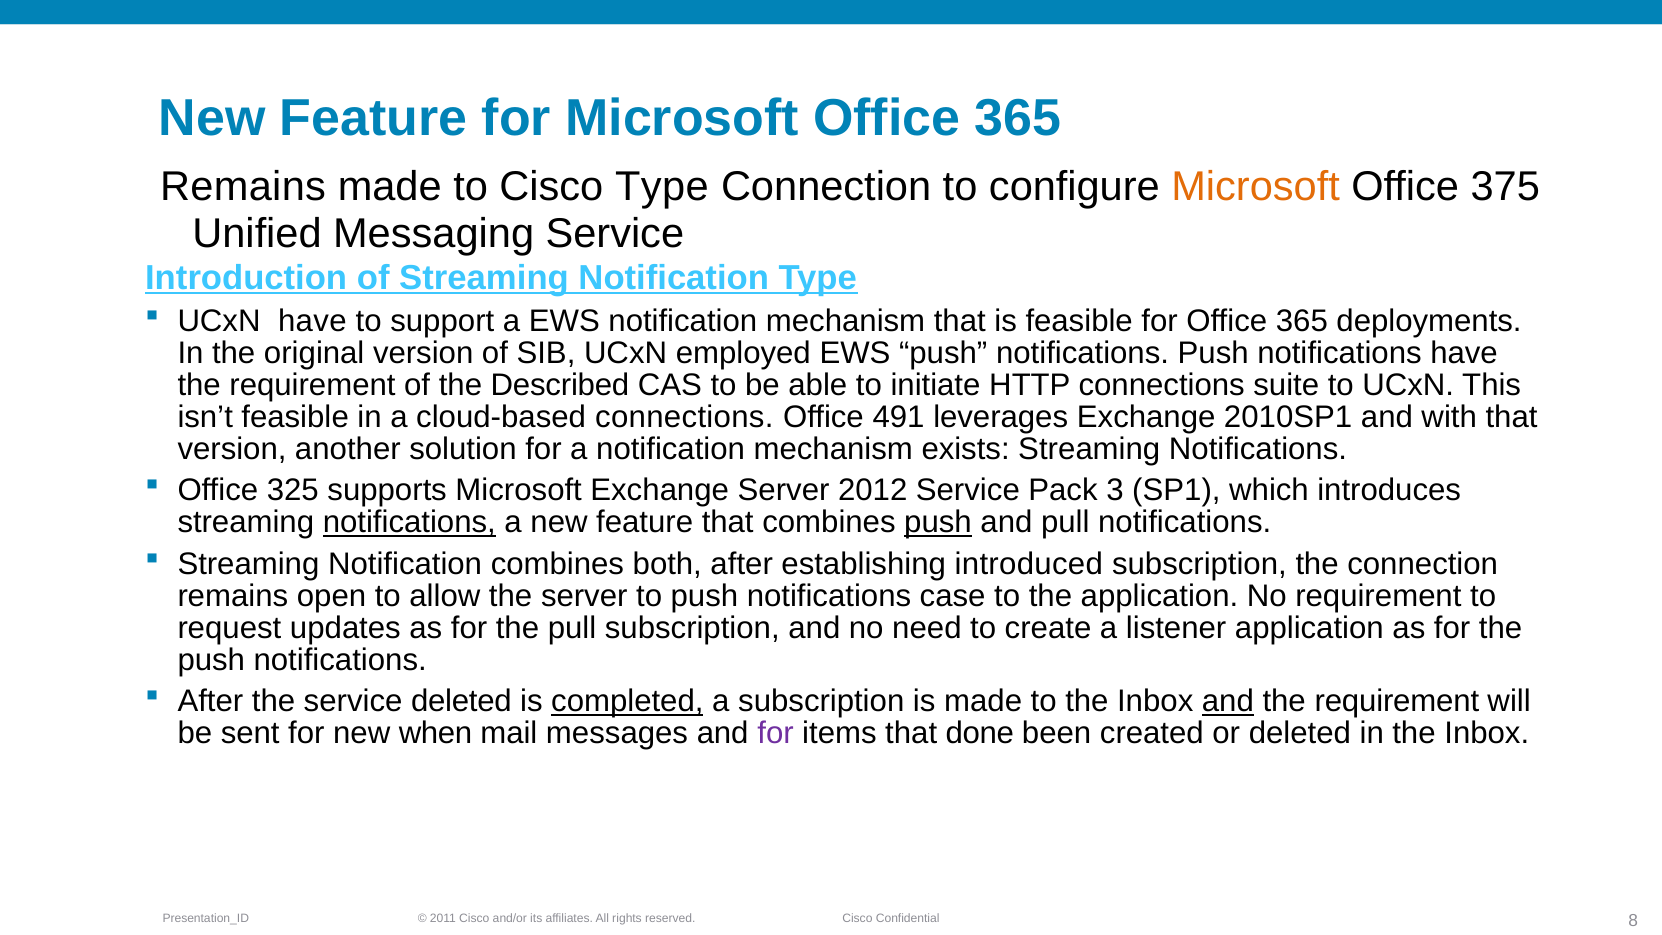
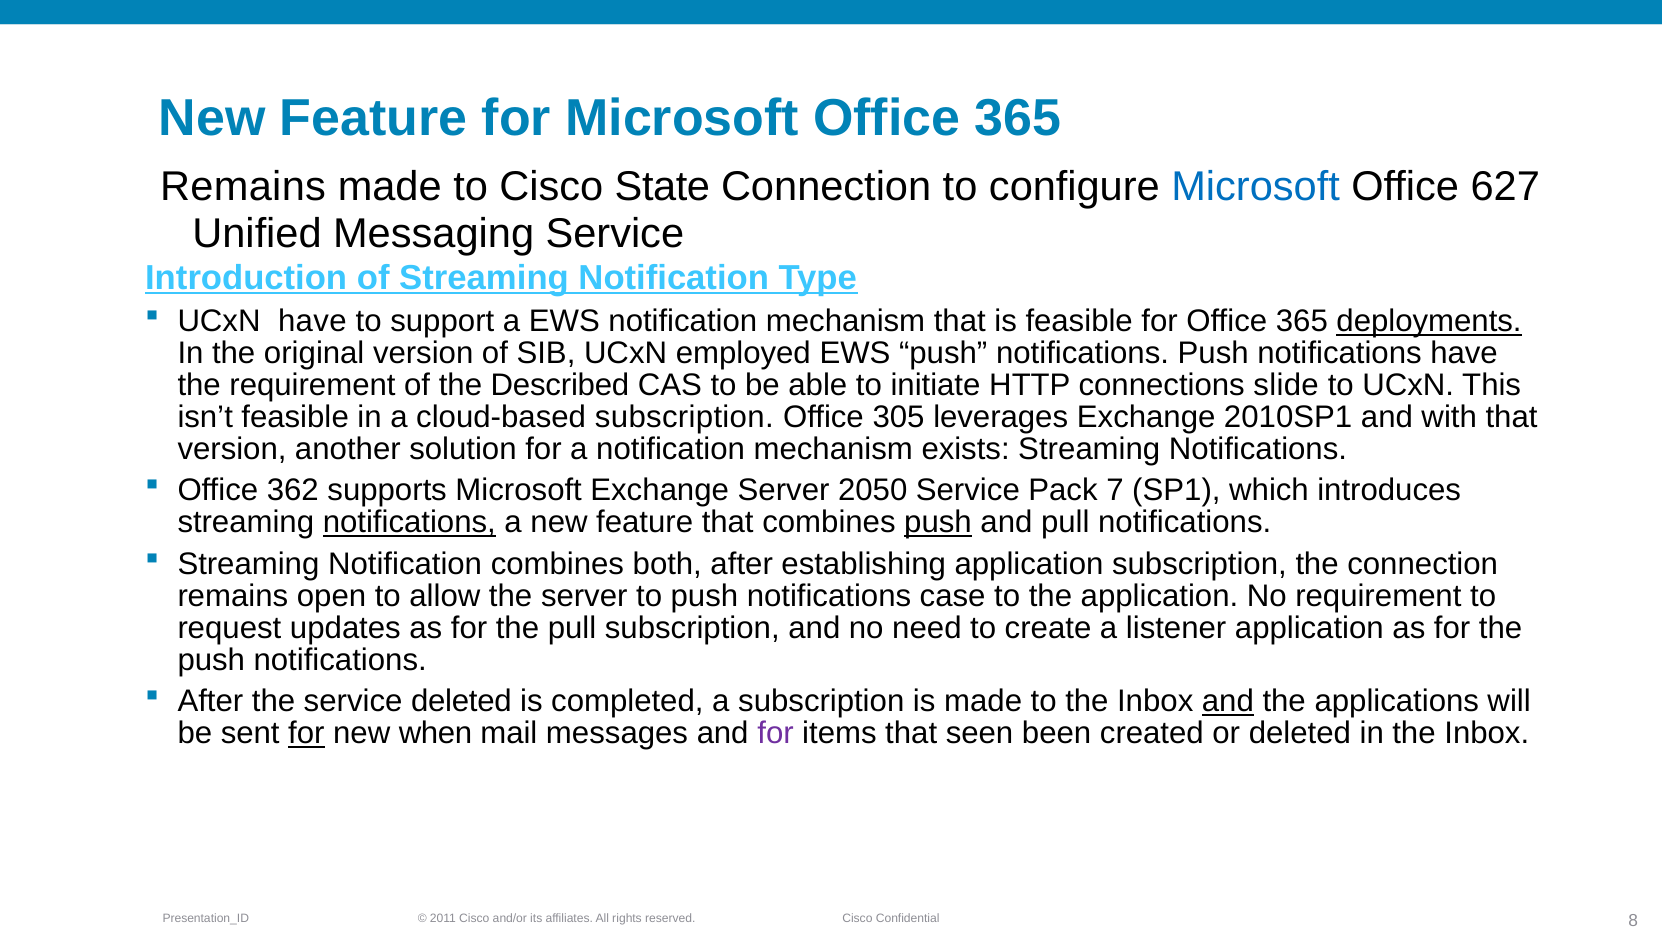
Cisco Type: Type -> State
Microsoft at (1256, 187) colour: orange -> blue
375: 375 -> 627
deployments underline: none -> present
suite: suite -> slide
cloud-based connections: connections -> subscription
491: 491 -> 305
325: 325 -> 362
2012: 2012 -> 2050
3: 3 -> 7
establishing introduced: introduced -> application
completed underline: present -> none
requirement at (1397, 701): requirement -> applications
for at (306, 733) underline: none -> present
done: done -> seen
